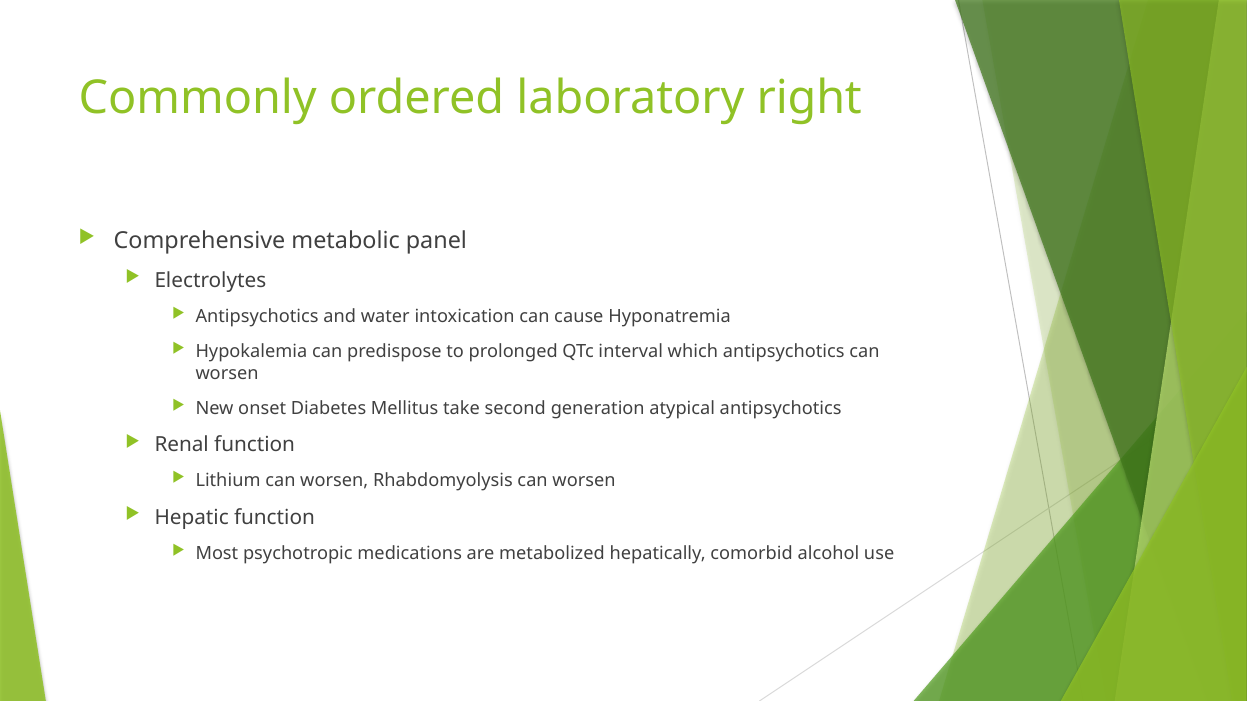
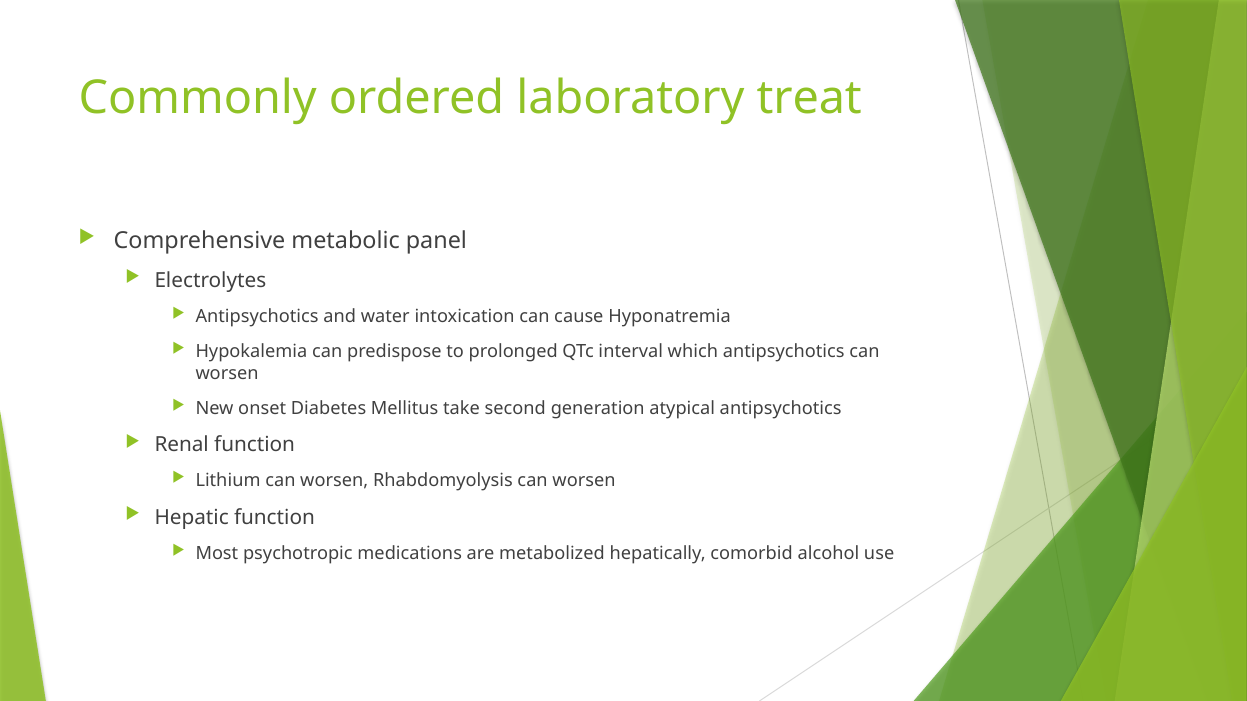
right: right -> treat
